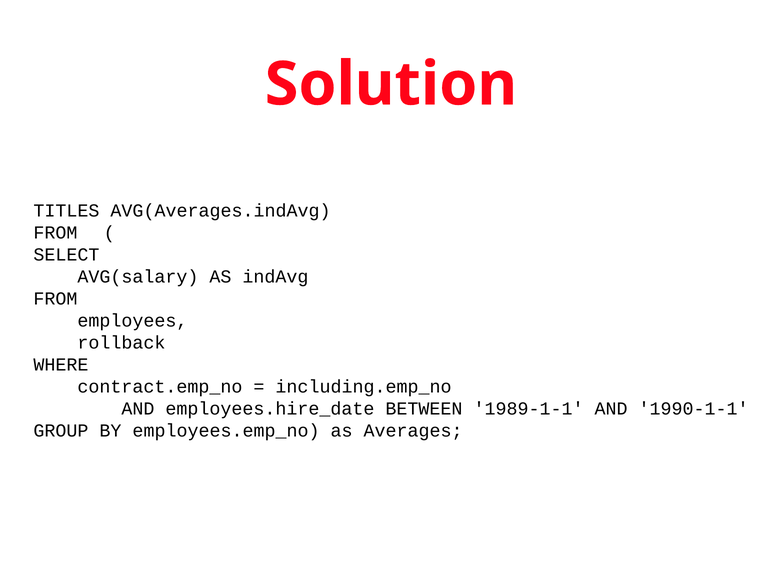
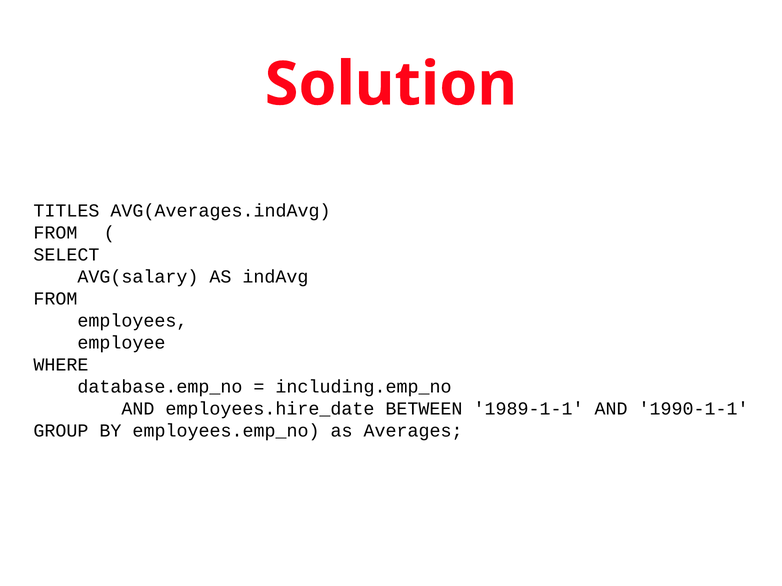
rollback: rollback -> employee
contract.emp_no: contract.emp_no -> database.emp_no
